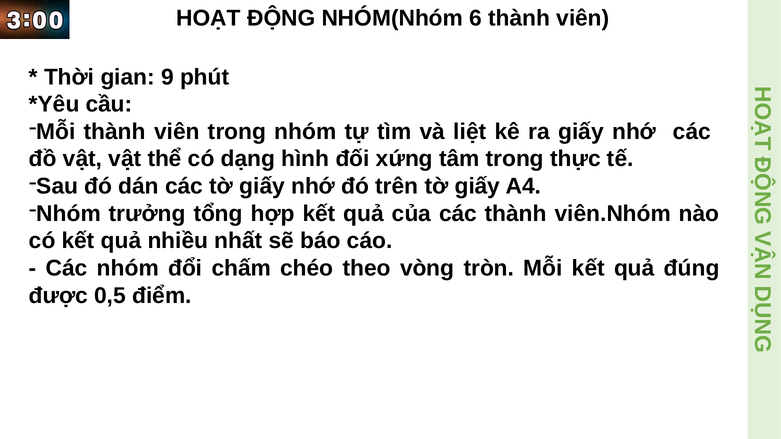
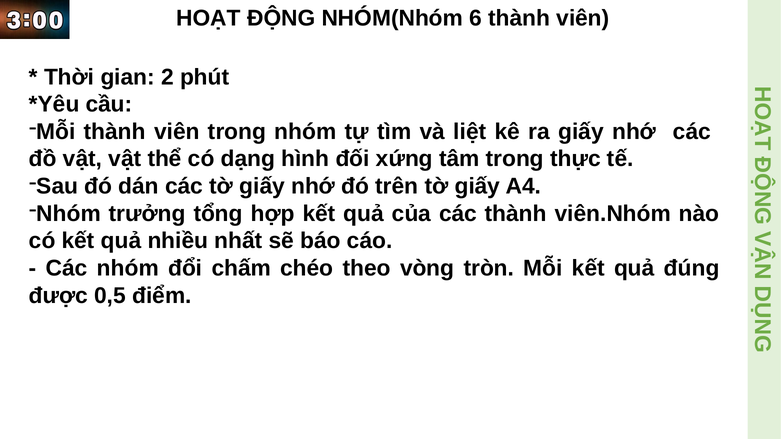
9: 9 -> 2
